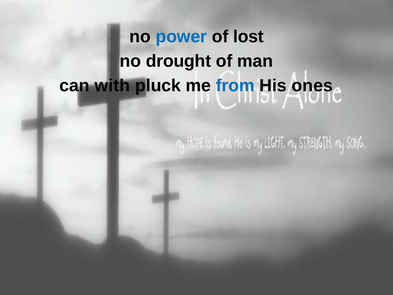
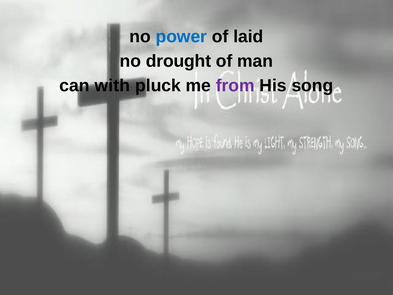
lost: lost -> laid
from colour: blue -> purple
ones: ones -> song
